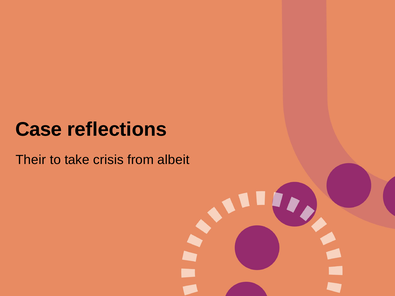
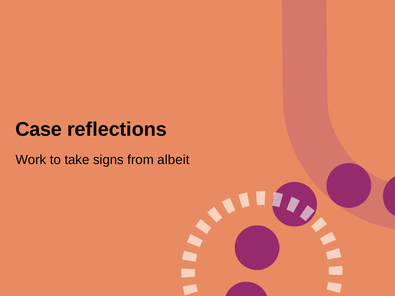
Their: Their -> Work
crisis: crisis -> signs
